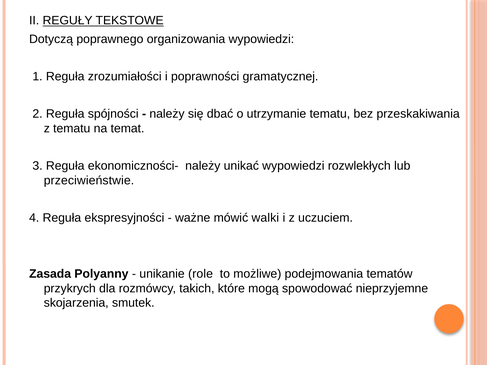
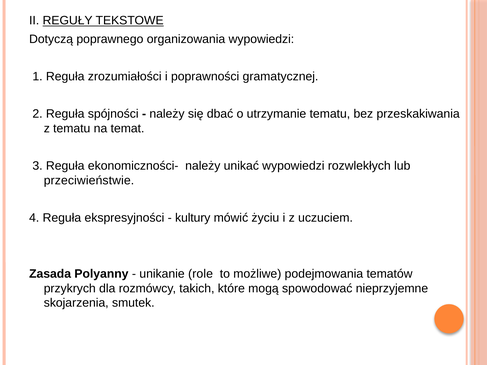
ważne: ważne -> kultury
walki: walki -> życiu
